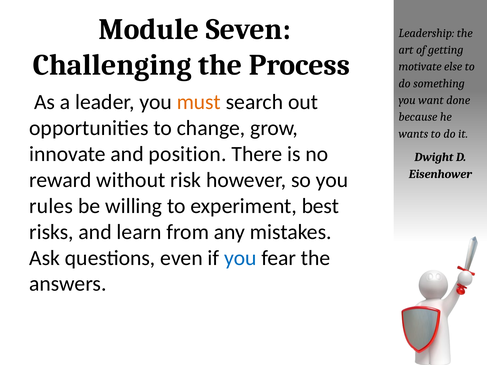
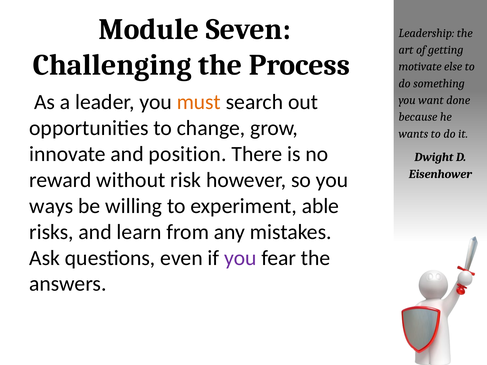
rules: rules -> ways
best: best -> able
you at (240, 258) colour: blue -> purple
